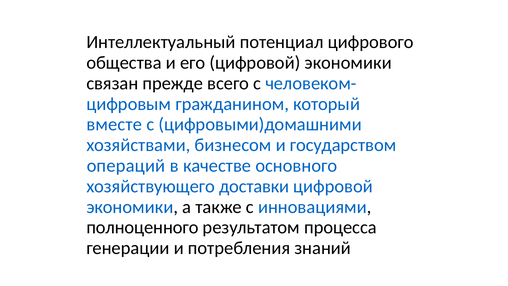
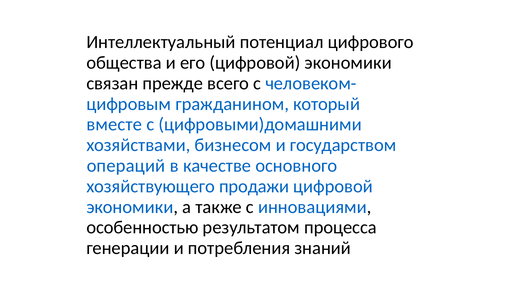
доставки: доставки -> продажи
полноценного: полноценного -> особенностью
